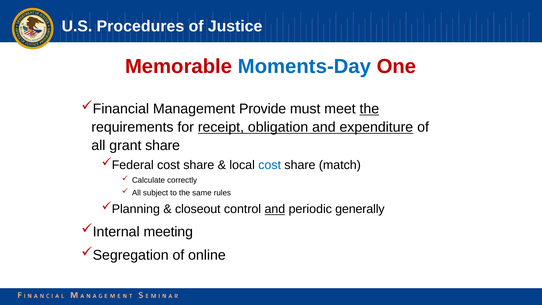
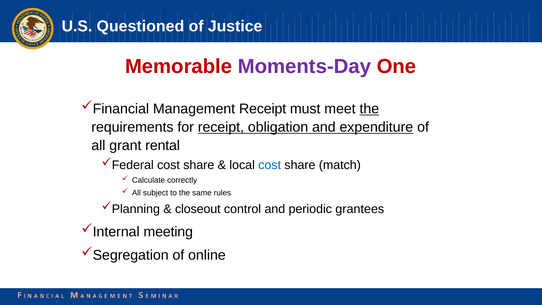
Procedures: Procedures -> Questioned
Moments-Day colour: blue -> purple
Management Provide: Provide -> Receipt
grant share: share -> rental
and at (275, 209) underline: present -> none
generally: generally -> grantees
